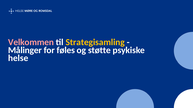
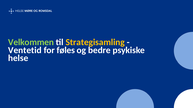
Velkommen colour: pink -> light green
Målinger: Målinger -> Ventetid
støtte: støtte -> bedre
